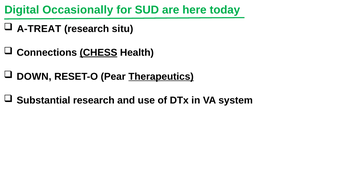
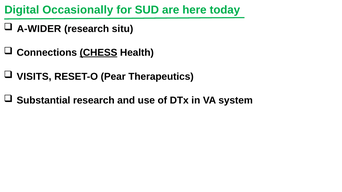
A-TREAT: A-TREAT -> A-WIDER
DOWN: DOWN -> VISITS
Therapeutics underline: present -> none
